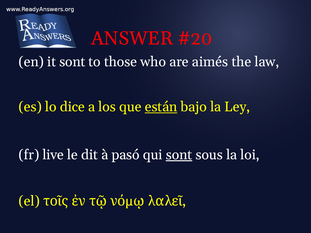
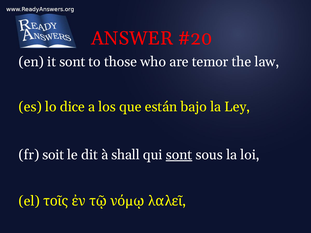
aimés: aimés -> temor
están underline: present -> none
live: live -> soit
pasó: pasó -> shall
